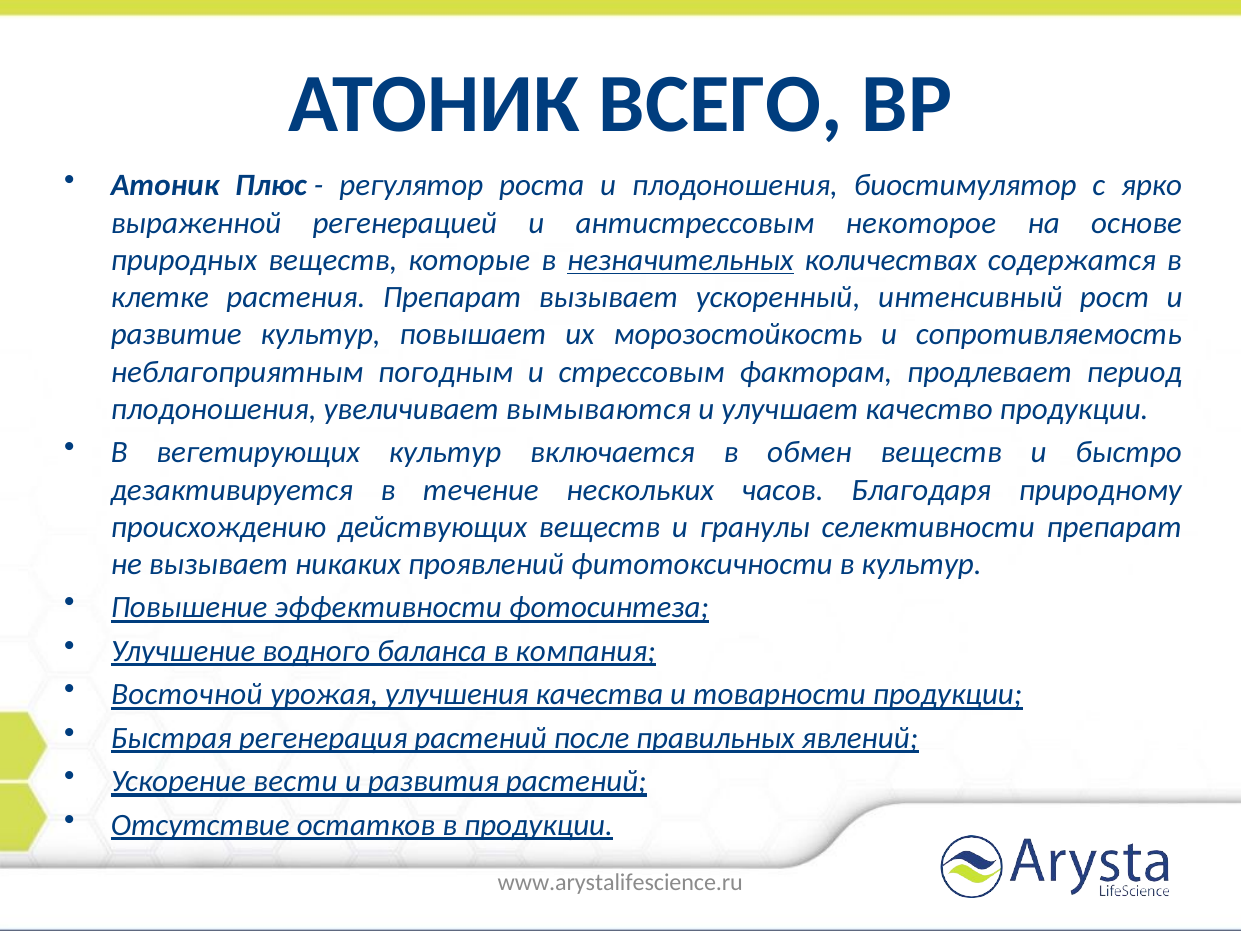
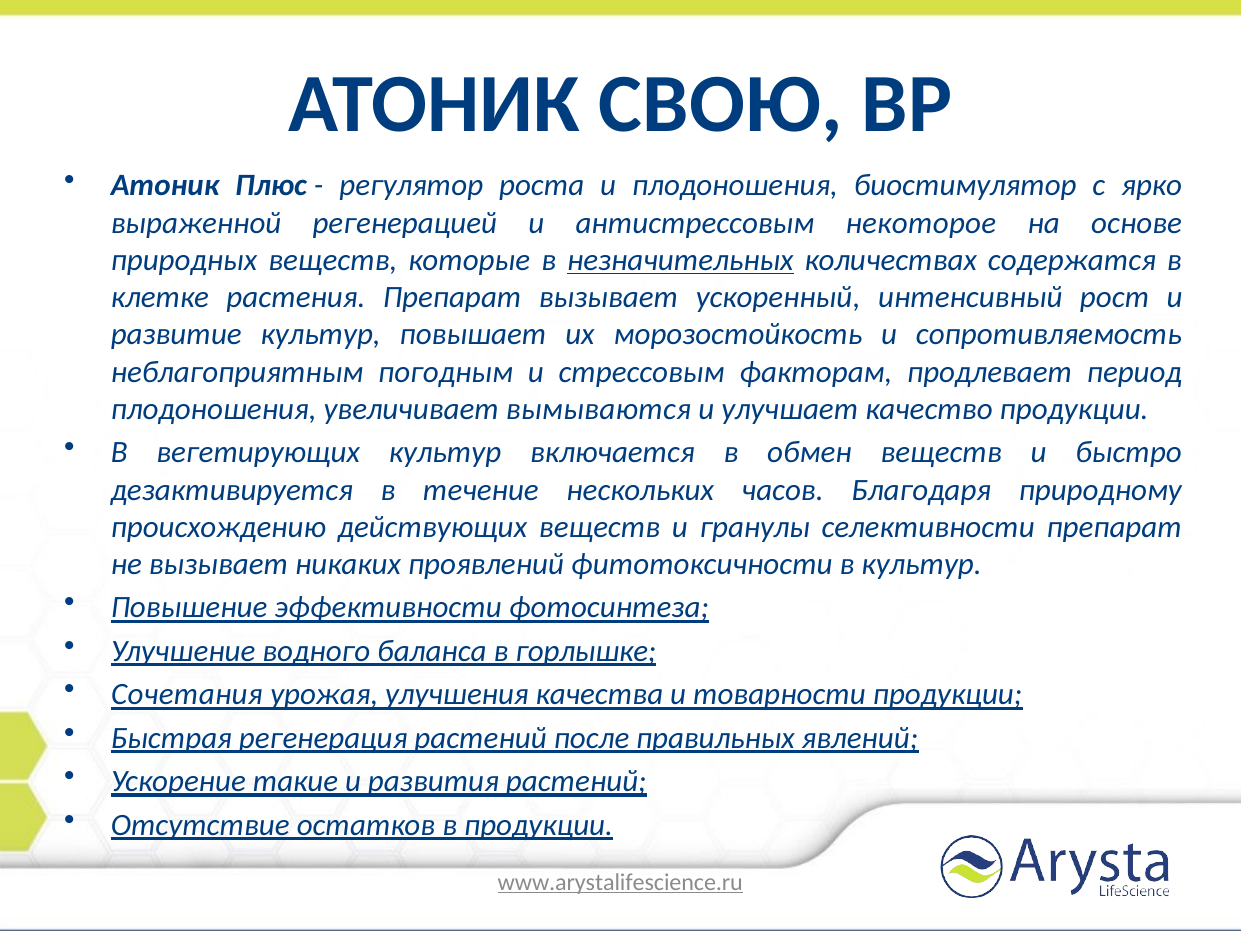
ВСЕГО: ВСЕГО -> СВОЮ
компания: компания -> горлышке
Восточной: Восточной -> Сочетания
вести: вести -> такие
www.arystalifescience.ru underline: none -> present
